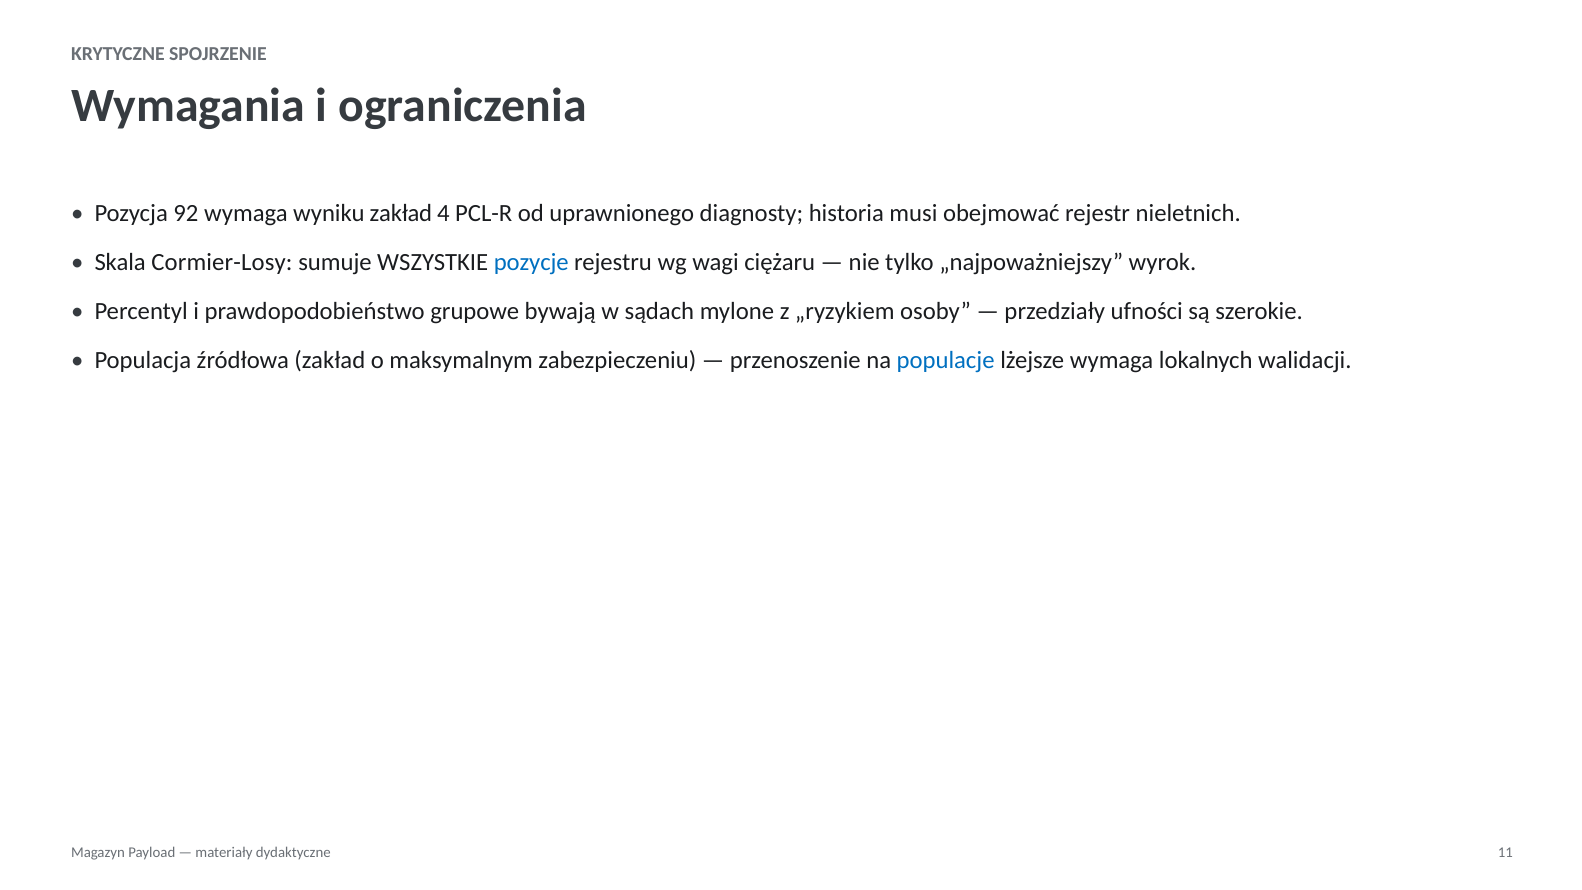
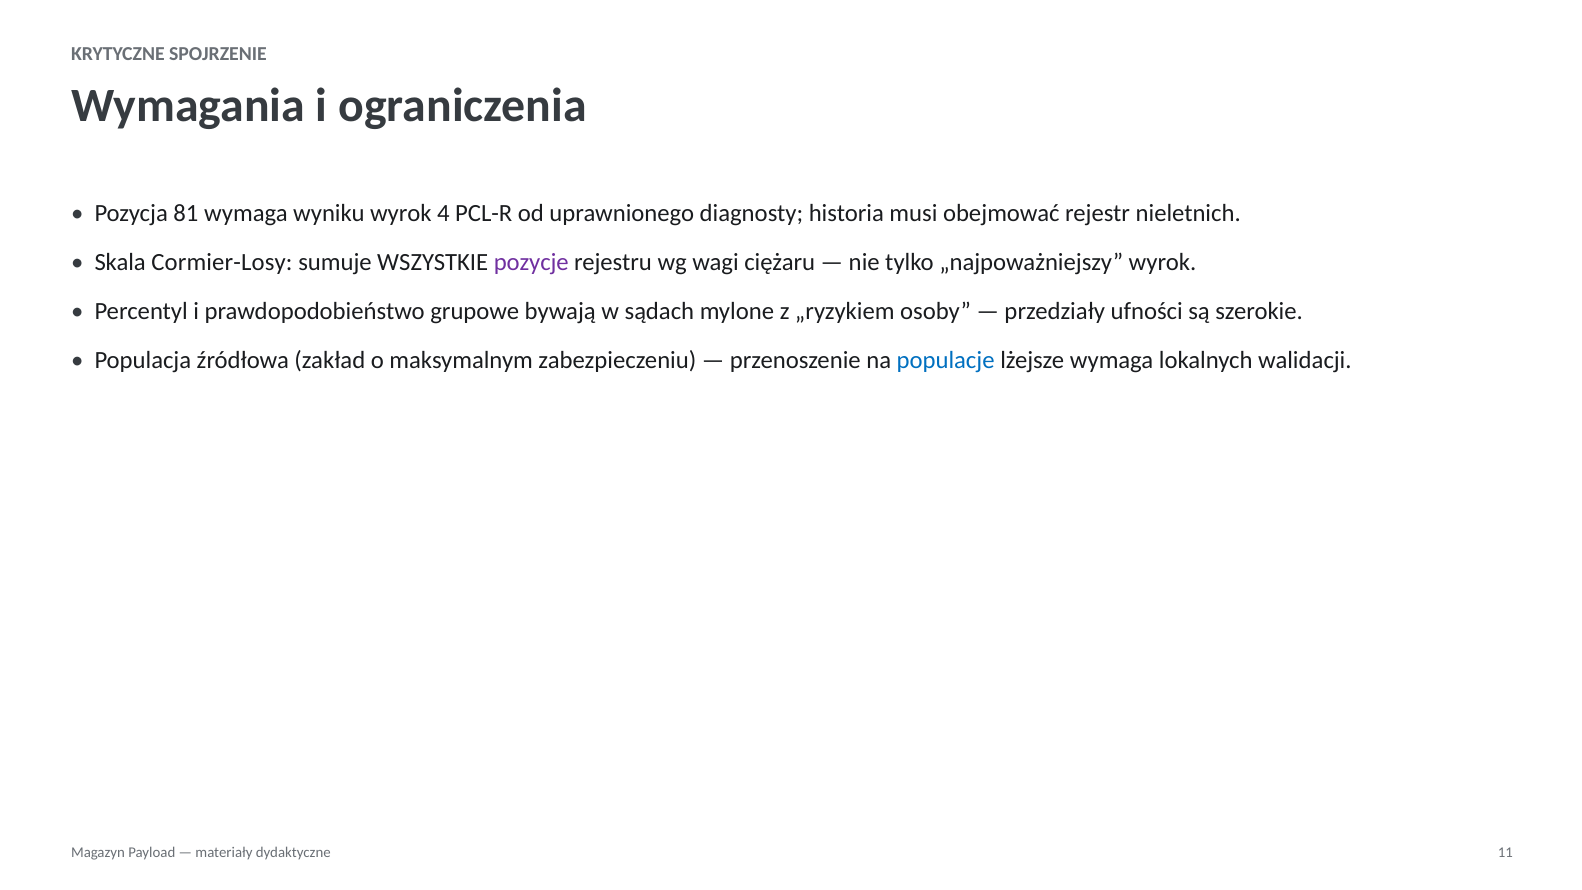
92: 92 -> 81
wyniku zakład: zakład -> wyrok
pozycje colour: blue -> purple
